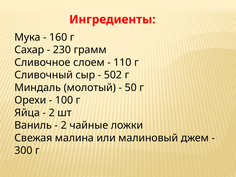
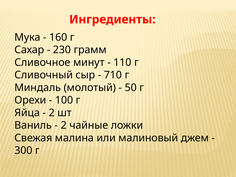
слоем: слоем -> минут
502: 502 -> 710
